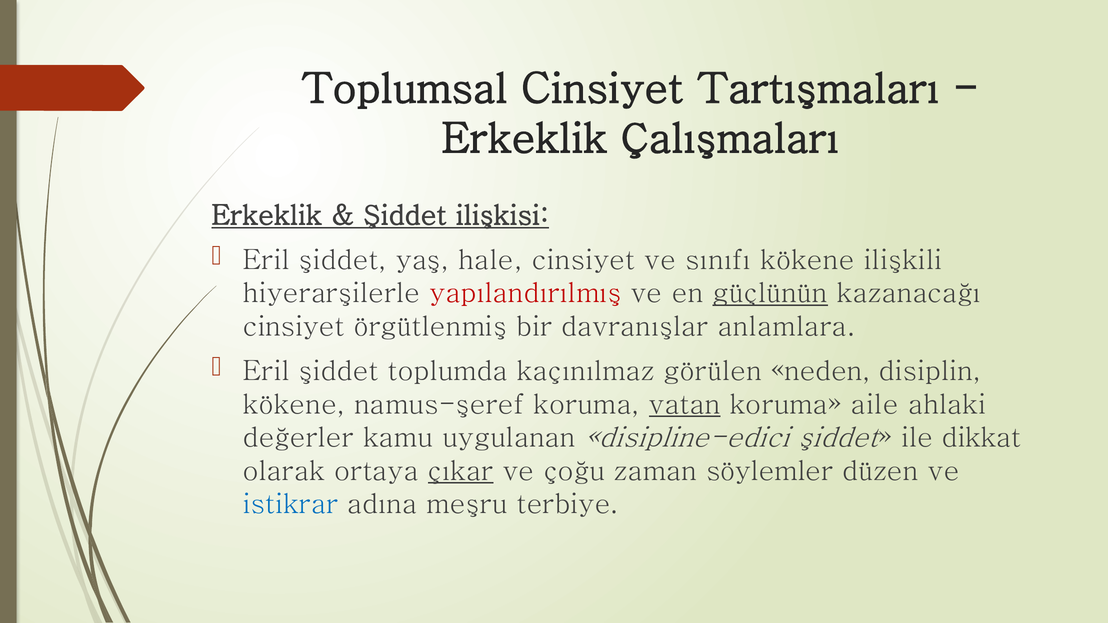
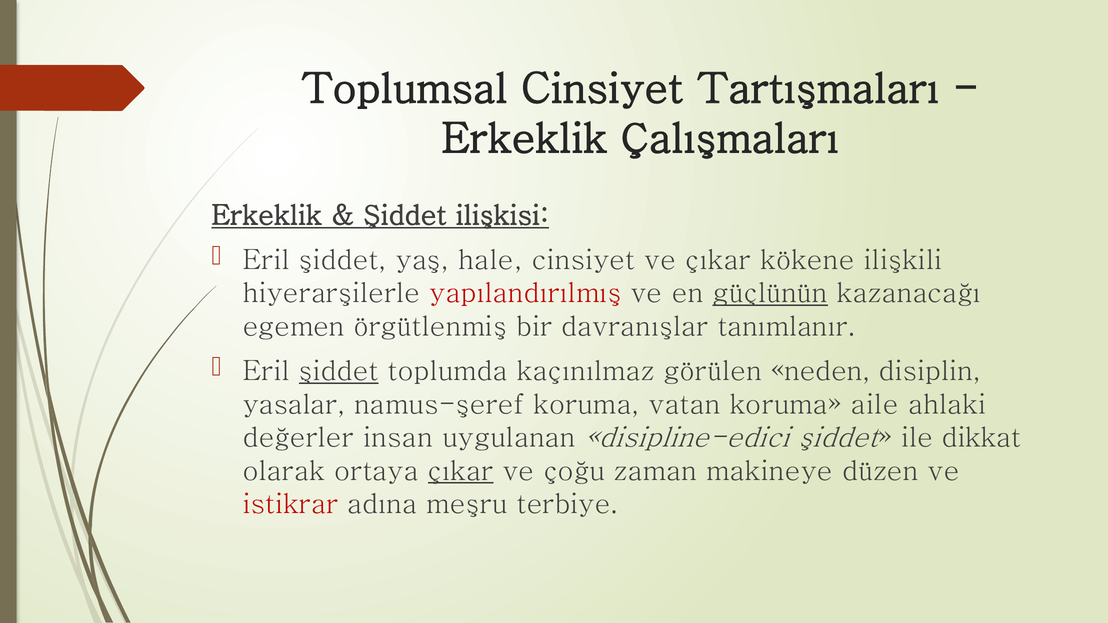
ve sınıfı: sınıfı -> çıkar
cinsiyet at (294, 327): cinsiyet -> egemen
anlamlara: anlamlara -> tanımlanır
şiddet at (339, 371) underline: none -> present
kökene at (294, 405): kökene -> yasalar
vatan underline: present -> none
kamu: kamu -> insan
söylemler: söylemler -> makineye
istikrar colour: blue -> red
